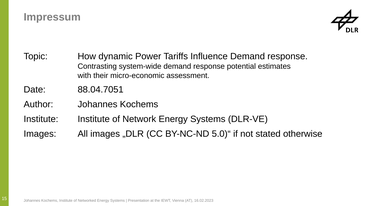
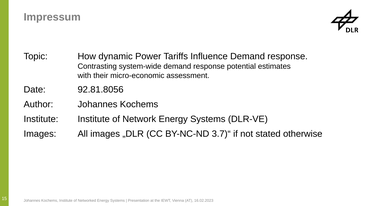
88.04.7051: 88.04.7051 -> 92.81.8056
5.0)“: 5.0)“ -> 3.7)“
